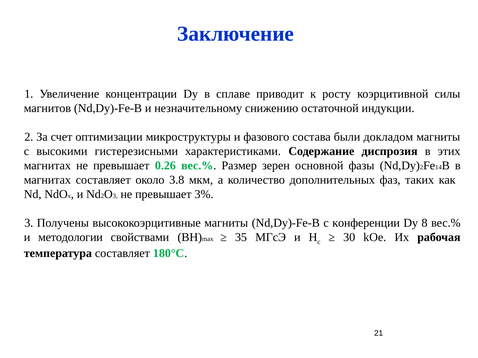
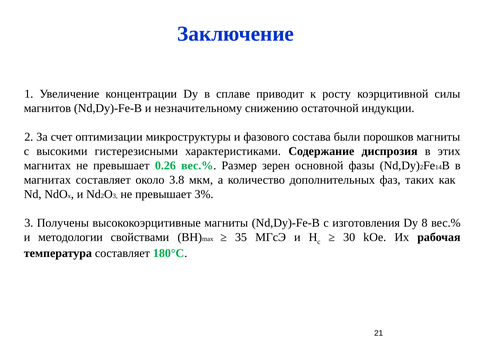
докладом: докладом -> порошков
конференции: конференции -> изготовления
